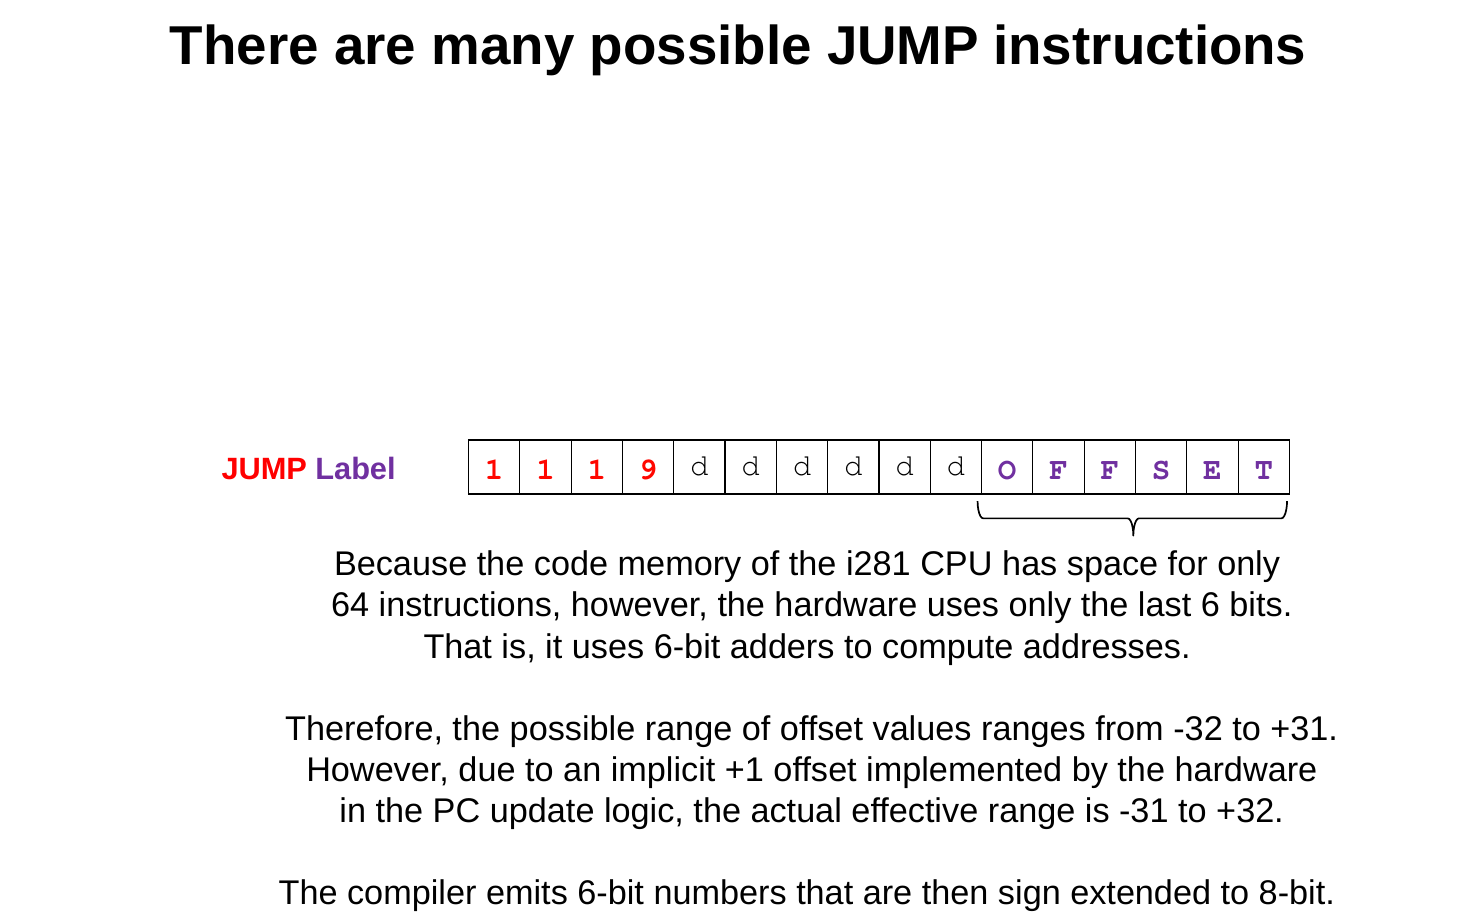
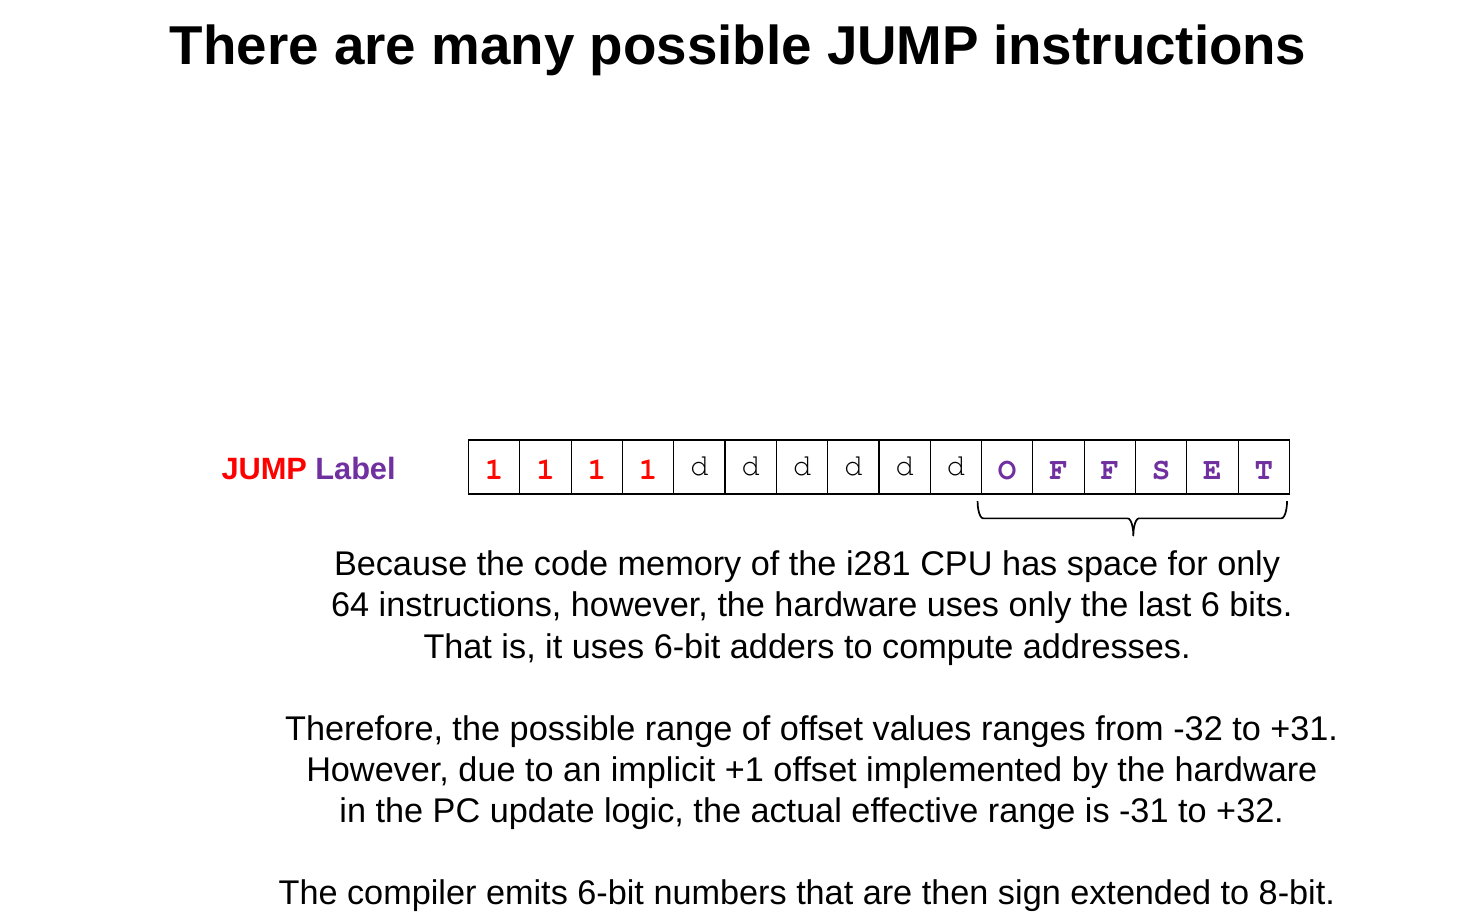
1 1 1 9: 9 -> 1
